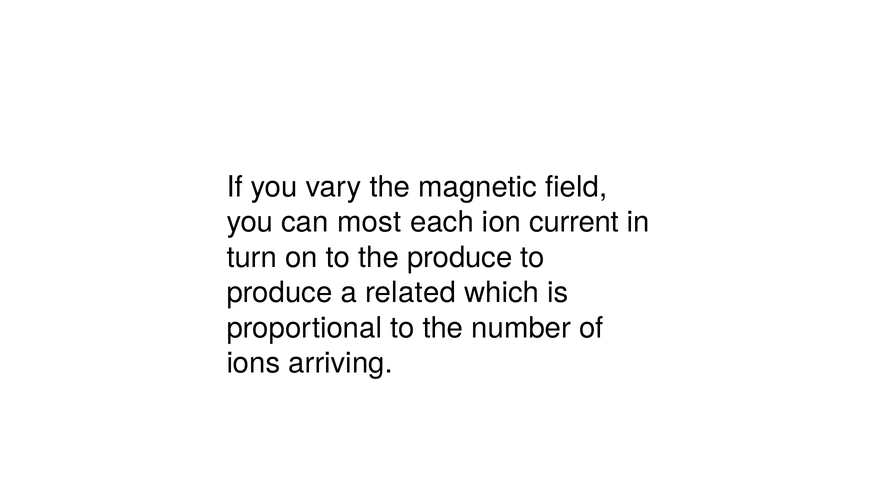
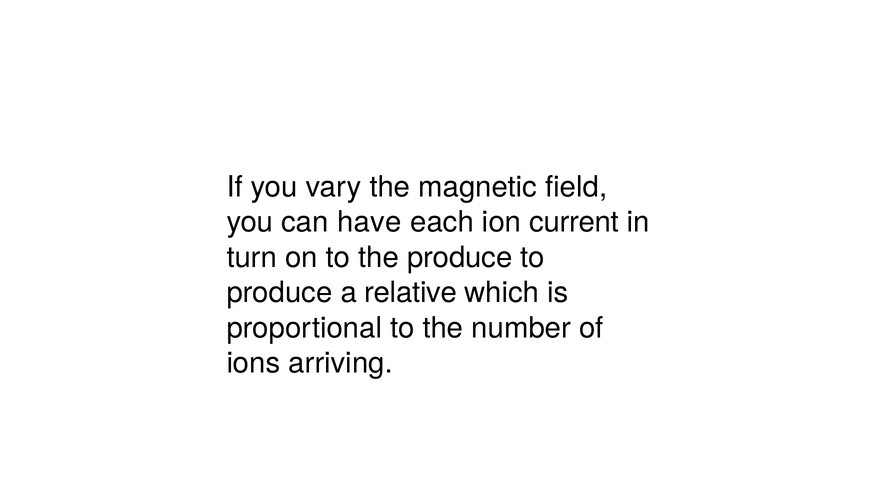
most: most -> have
related: related -> relative
